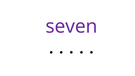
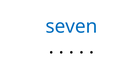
seven colour: purple -> blue
